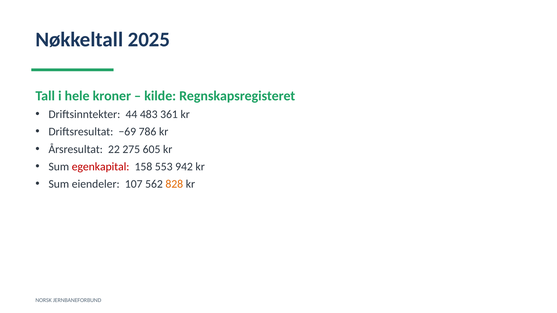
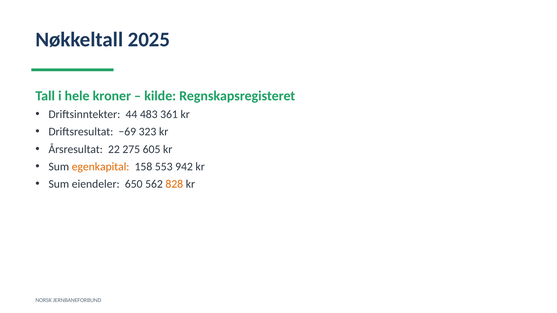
786: 786 -> 323
egenkapital colour: red -> orange
107: 107 -> 650
